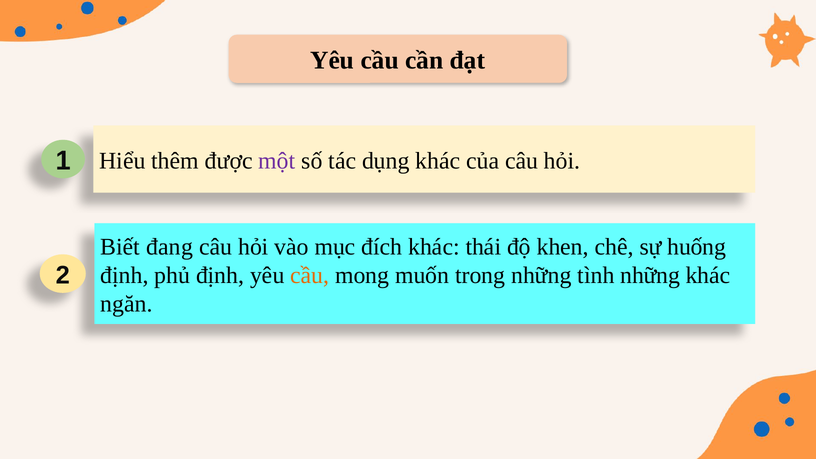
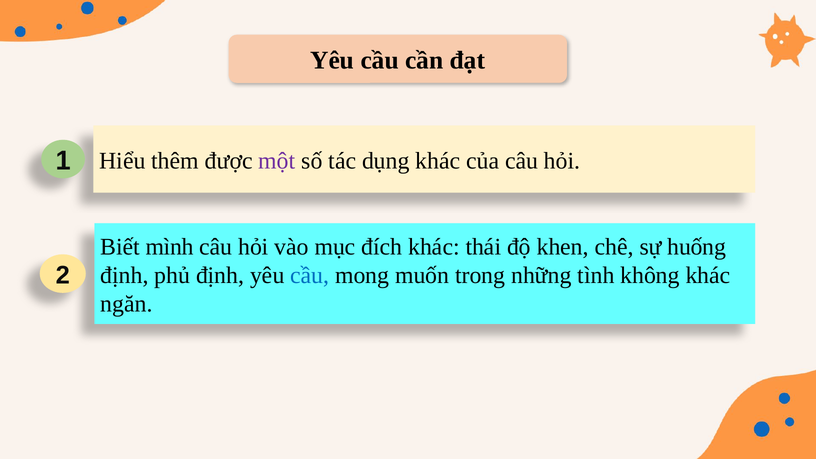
đang: đang -> mình
cầu at (310, 275) colour: orange -> blue
tình những: những -> không
